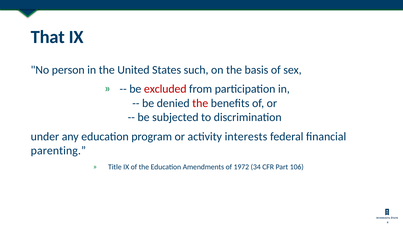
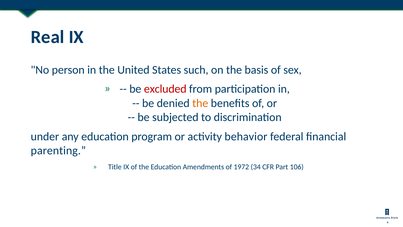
That: That -> Real
the at (200, 103) colour: red -> orange
interests: interests -> behavior
